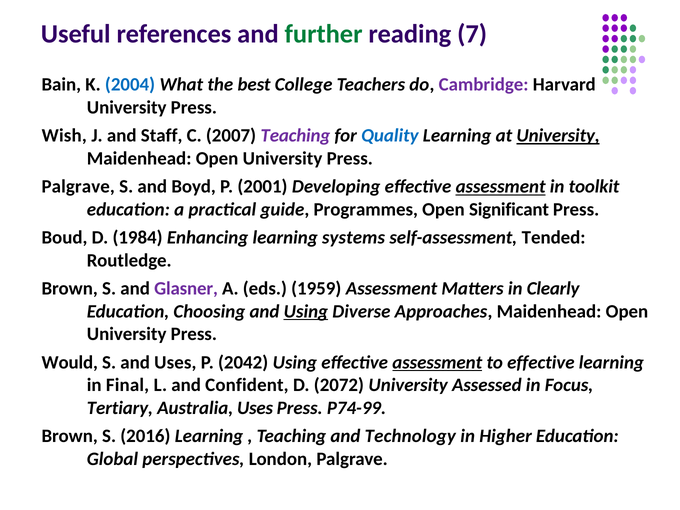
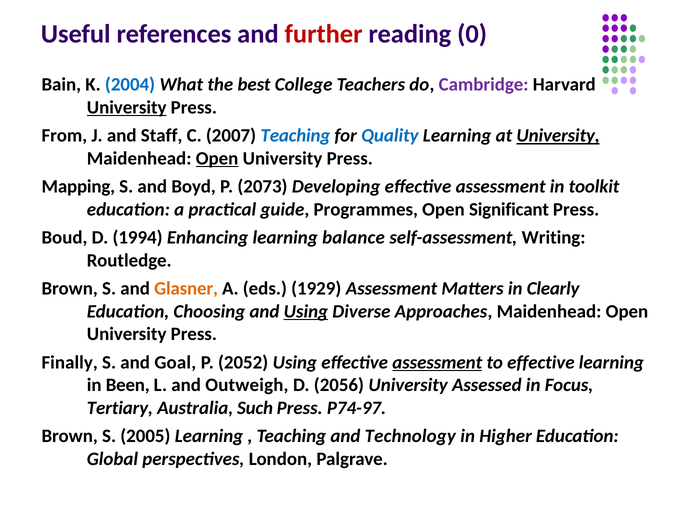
further colour: green -> red
7: 7 -> 0
University at (127, 107) underline: none -> present
Wish: Wish -> From
Teaching at (295, 136) colour: purple -> blue
Open at (217, 158) underline: none -> present
Palgrave at (78, 187): Palgrave -> Mapping
2001: 2001 -> 2073
assessment at (501, 187) underline: present -> none
1984: 1984 -> 1994
systems: systems -> balance
Tended: Tended -> Writing
Glasner colour: purple -> orange
1959: 1959 -> 1929
Would: Would -> Finally
and Uses: Uses -> Goal
2042: 2042 -> 2052
Final: Final -> Been
Confident: Confident -> Outweigh
2072: 2072 -> 2056
Australia Uses: Uses -> Such
P74-99: P74-99 -> P74-97
2016: 2016 -> 2005
